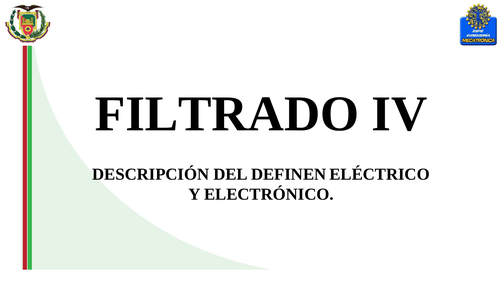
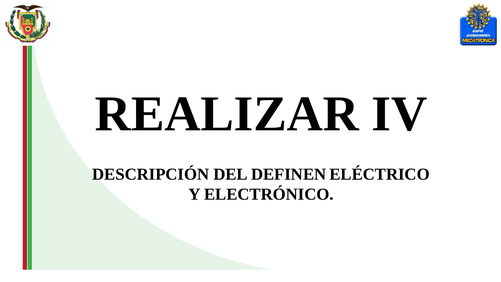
FILTRADO: FILTRADO -> REALIZAR
